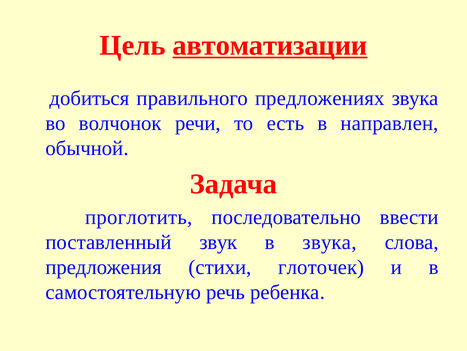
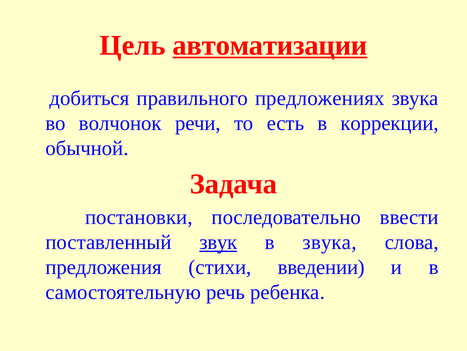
направлен: направлен -> коррекции
проглотить: проглотить -> постановки
звук underline: none -> present
глоточек: глоточек -> введении
